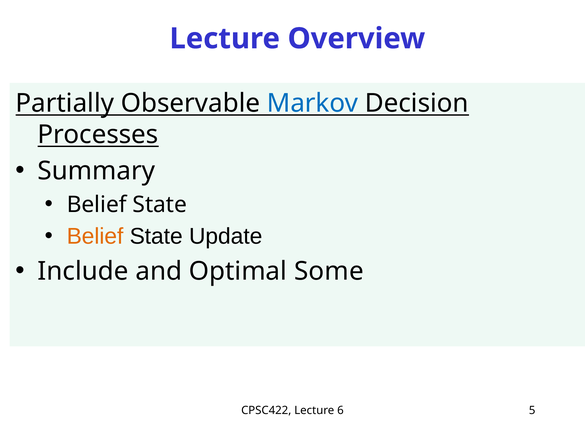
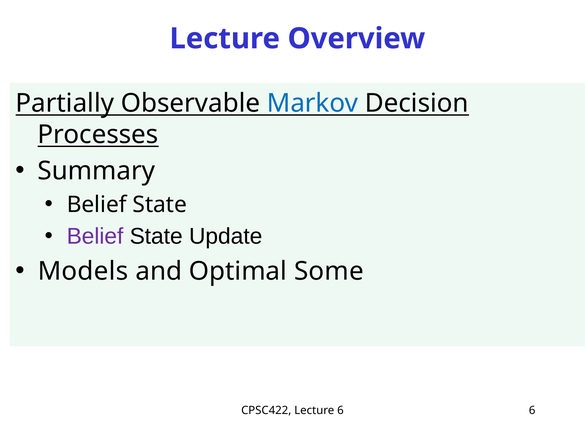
Belief at (95, 236) colour: orange -> purple
Include: Include -> Models
6 5: 5 -> 6
